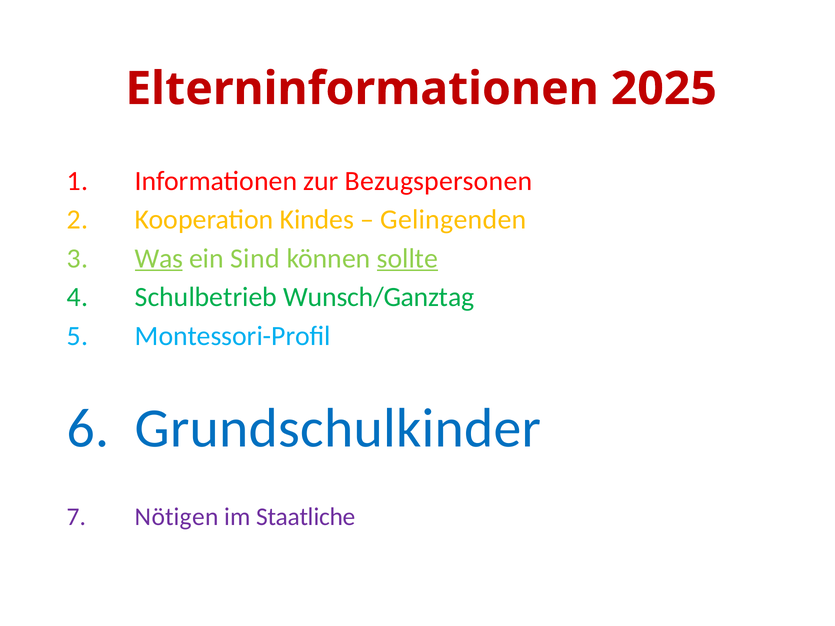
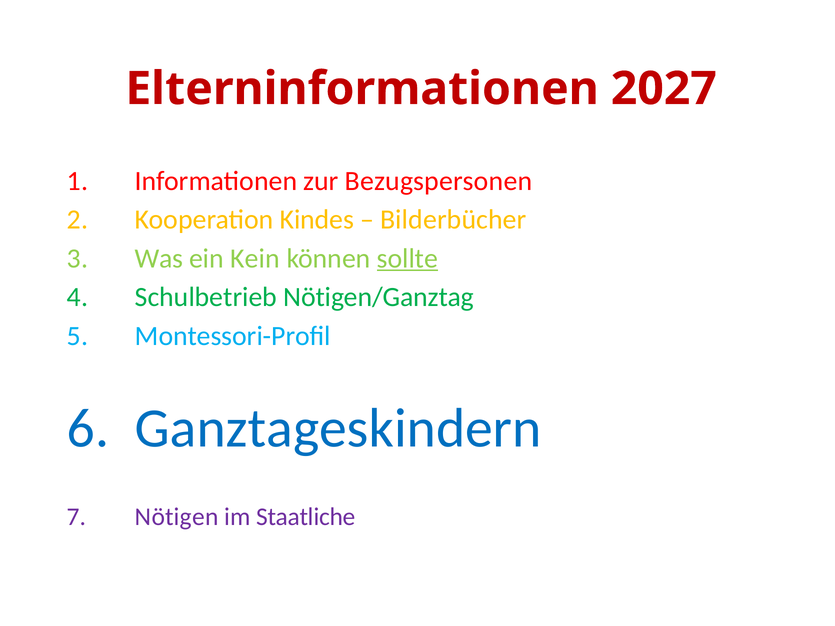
2025: 2025 -> 2027
Gelingenden: Gelingenden -> Bilderbücher
Was underline: present -> none
Sind: Sind -> Kein
Wunsch/Ganztag: Wunsch/Ganztag -> Nötigen/Ganztag
Grundschulkinder: Grundschulkinder -> Ganztageskindern
